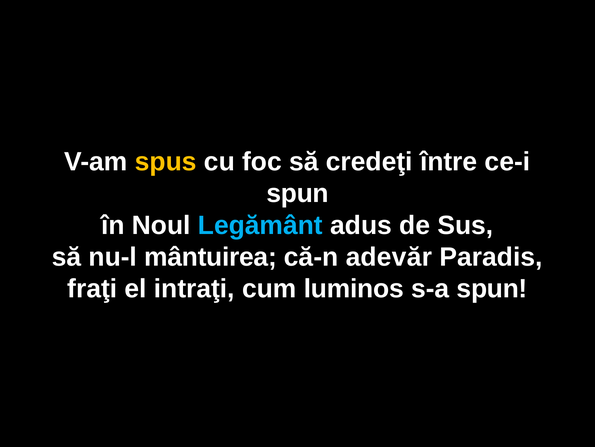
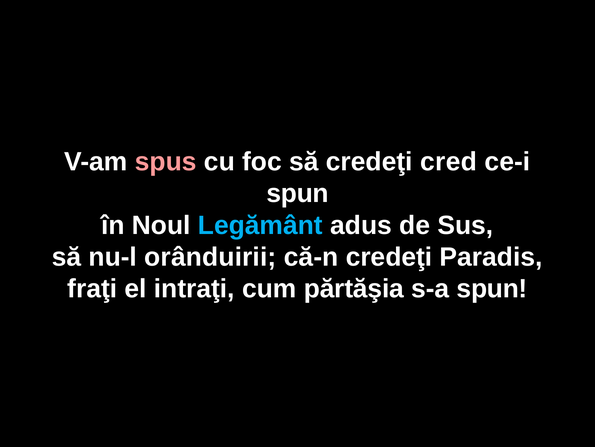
spus colour: yellow -> pink
între: între -> cred
mântuirea: mântuirea -> orânduirii
că-n adevăr: adevăr -> credeţi
luminos: luminos -> părtăşia
